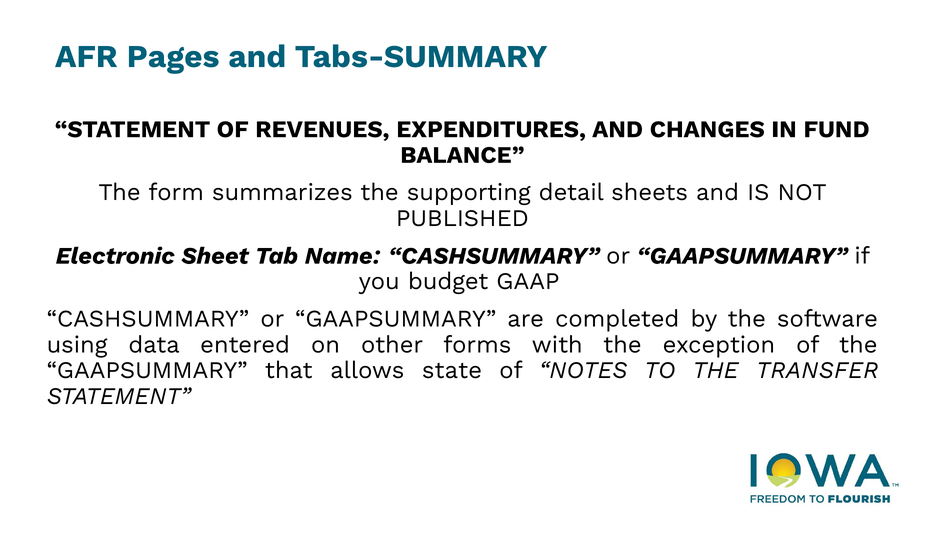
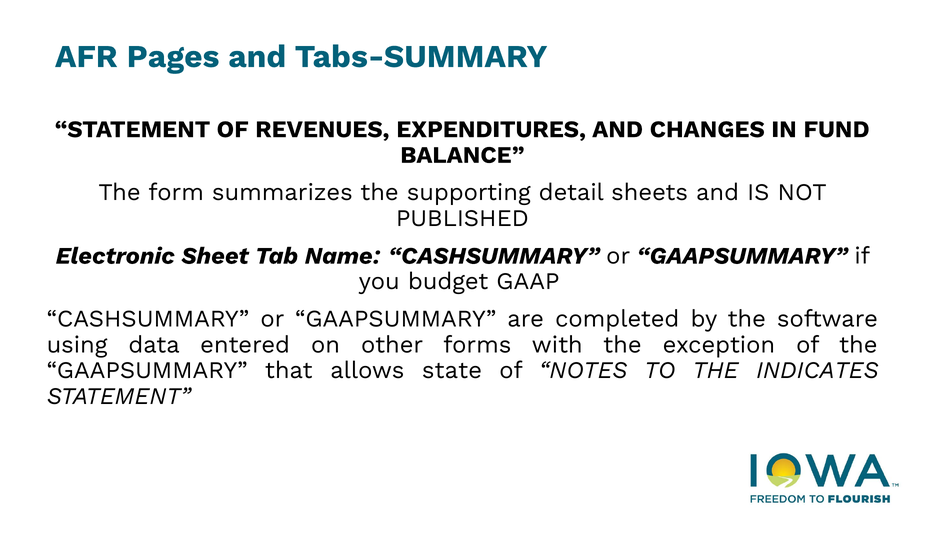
TRANSFER: TRANSFER -> INDICATES
